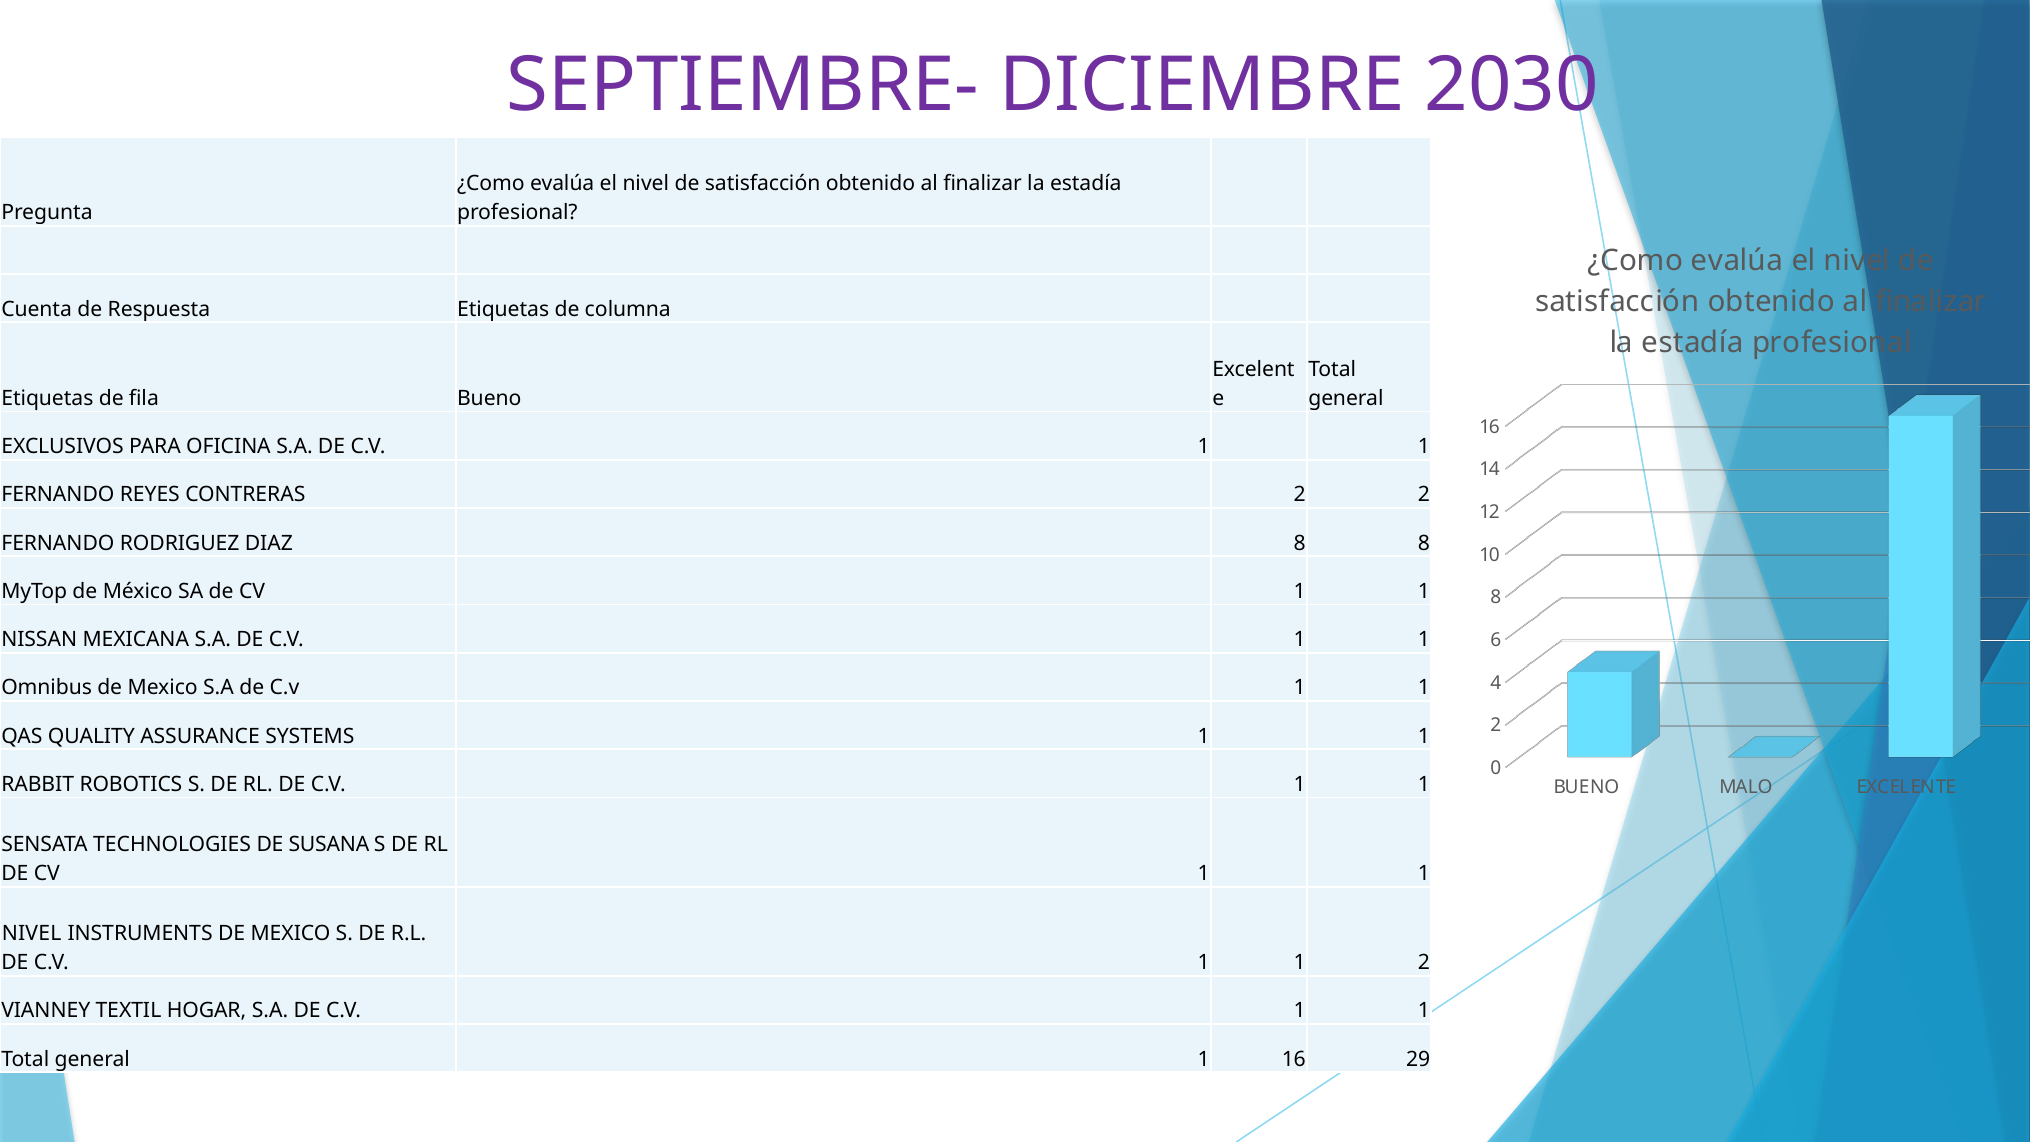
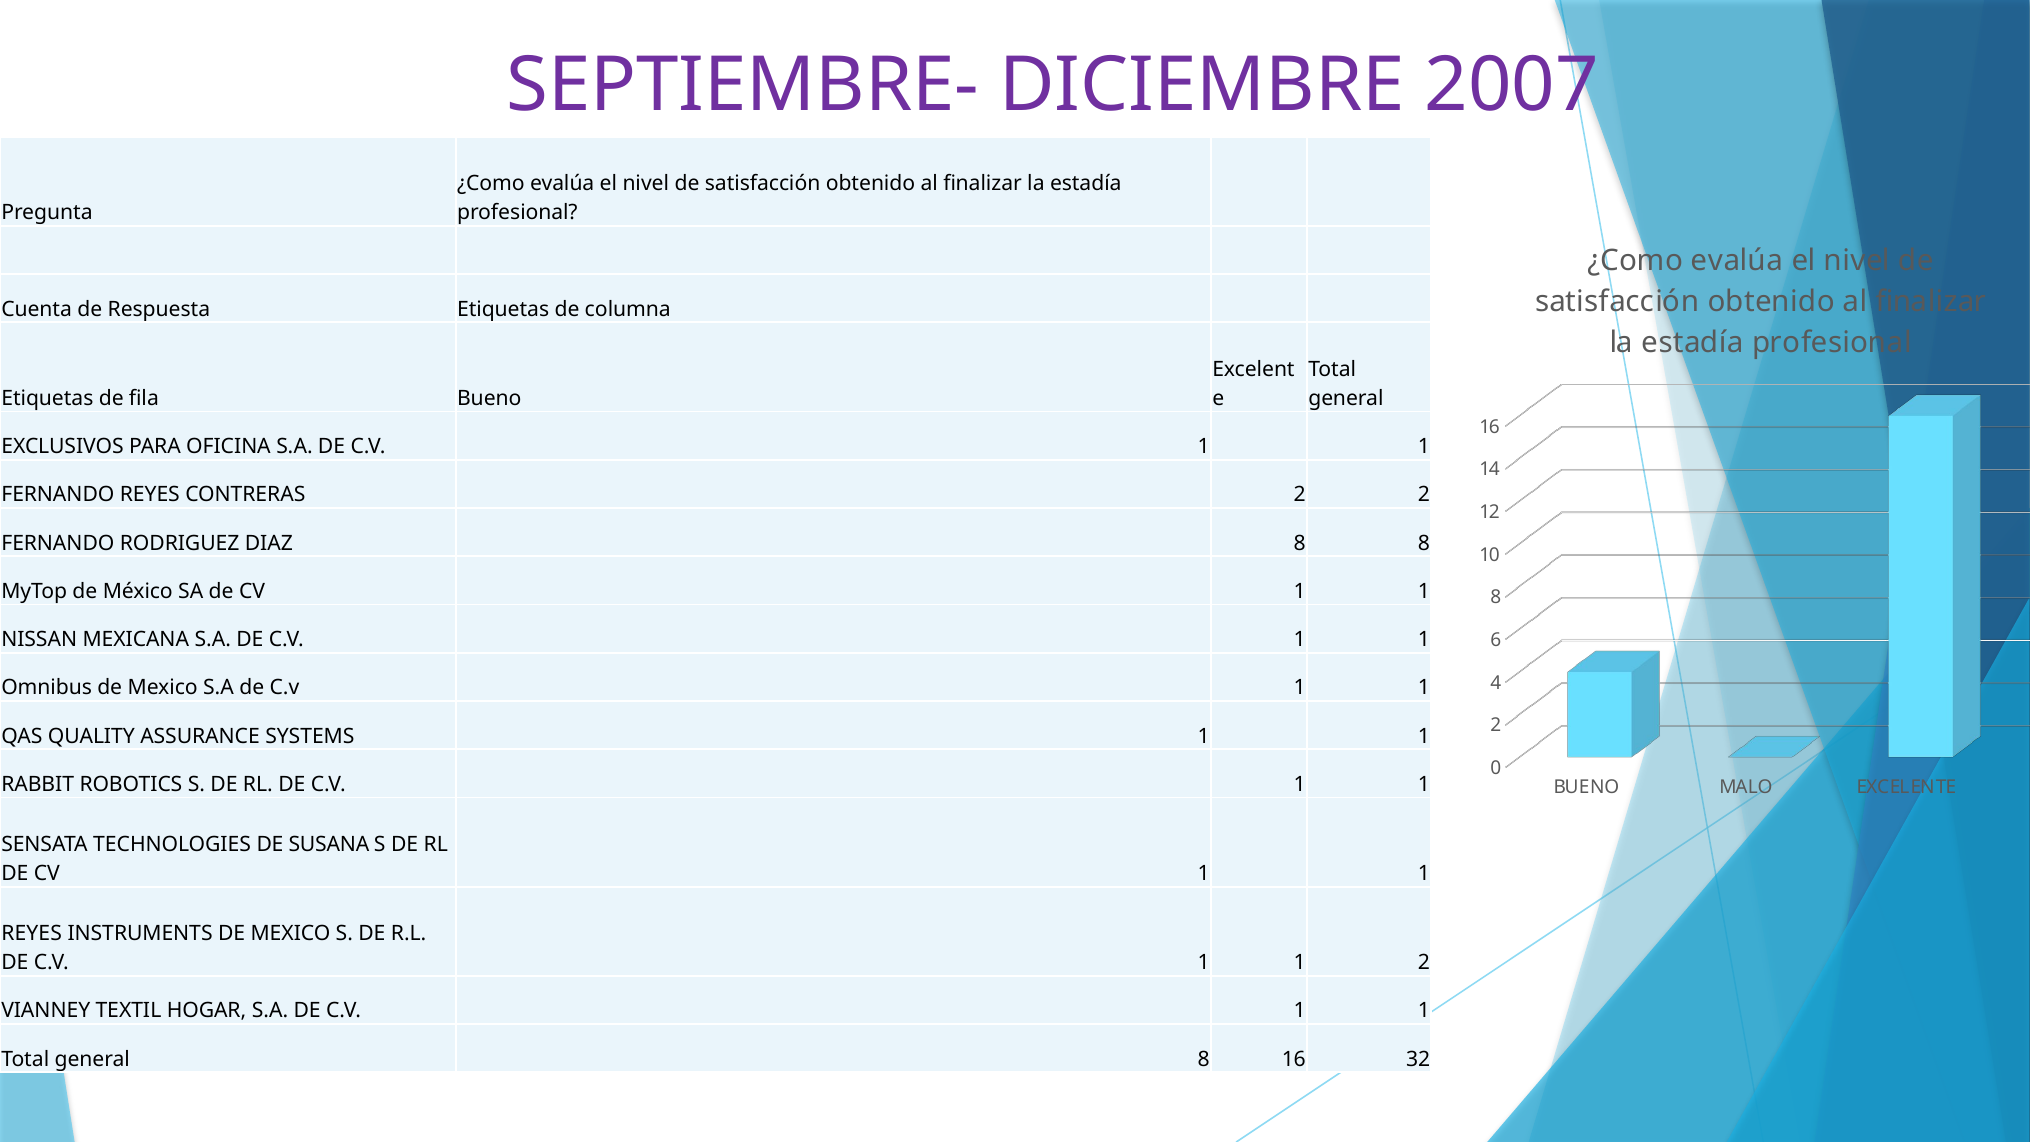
2030: 2030 -> 2007
NIVEL at (32, 934): NIVEL -> REYES
general 1: 1 -> 8
29: 29 -> 32
